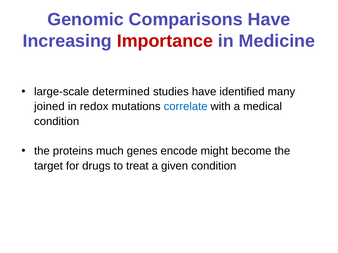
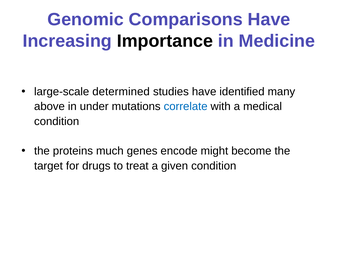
Importance colour: red -> black
joined: joined -> above
redox: redox -> under
